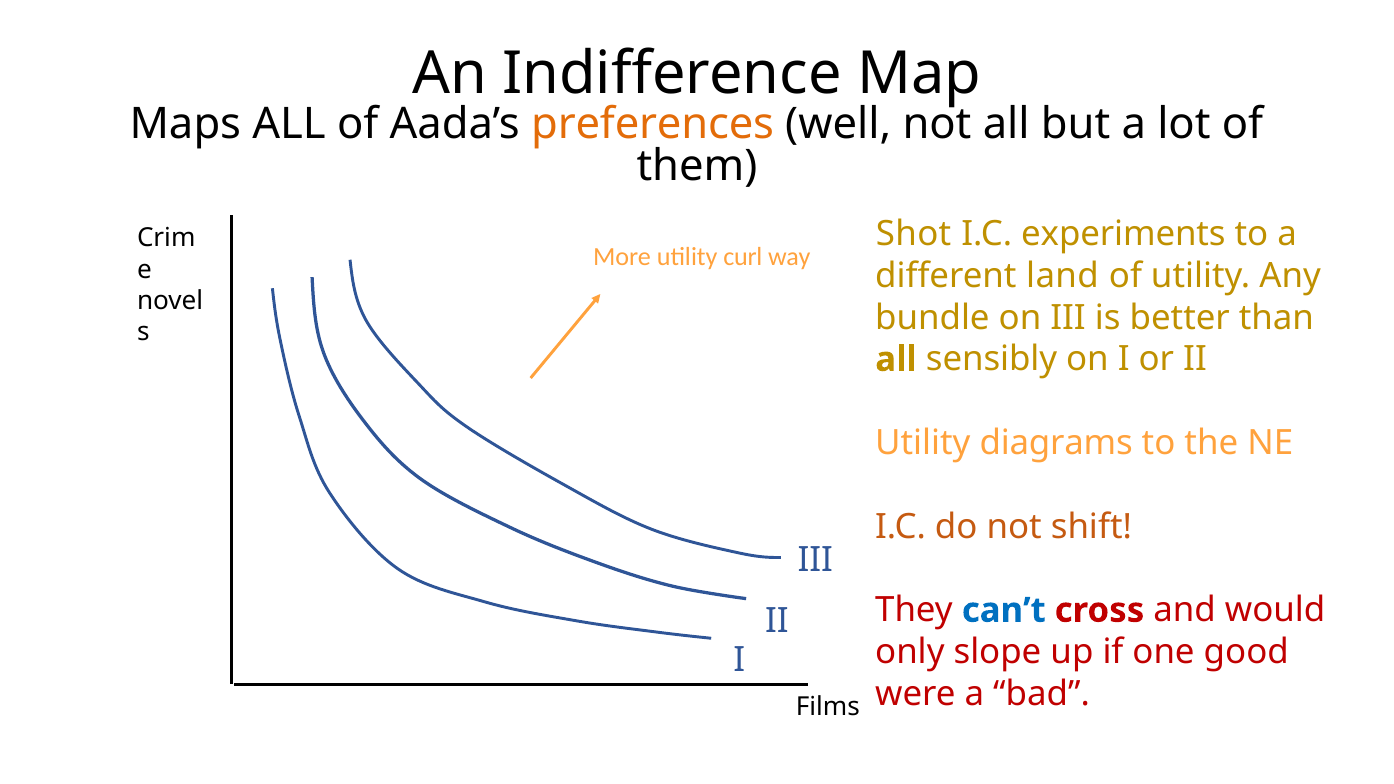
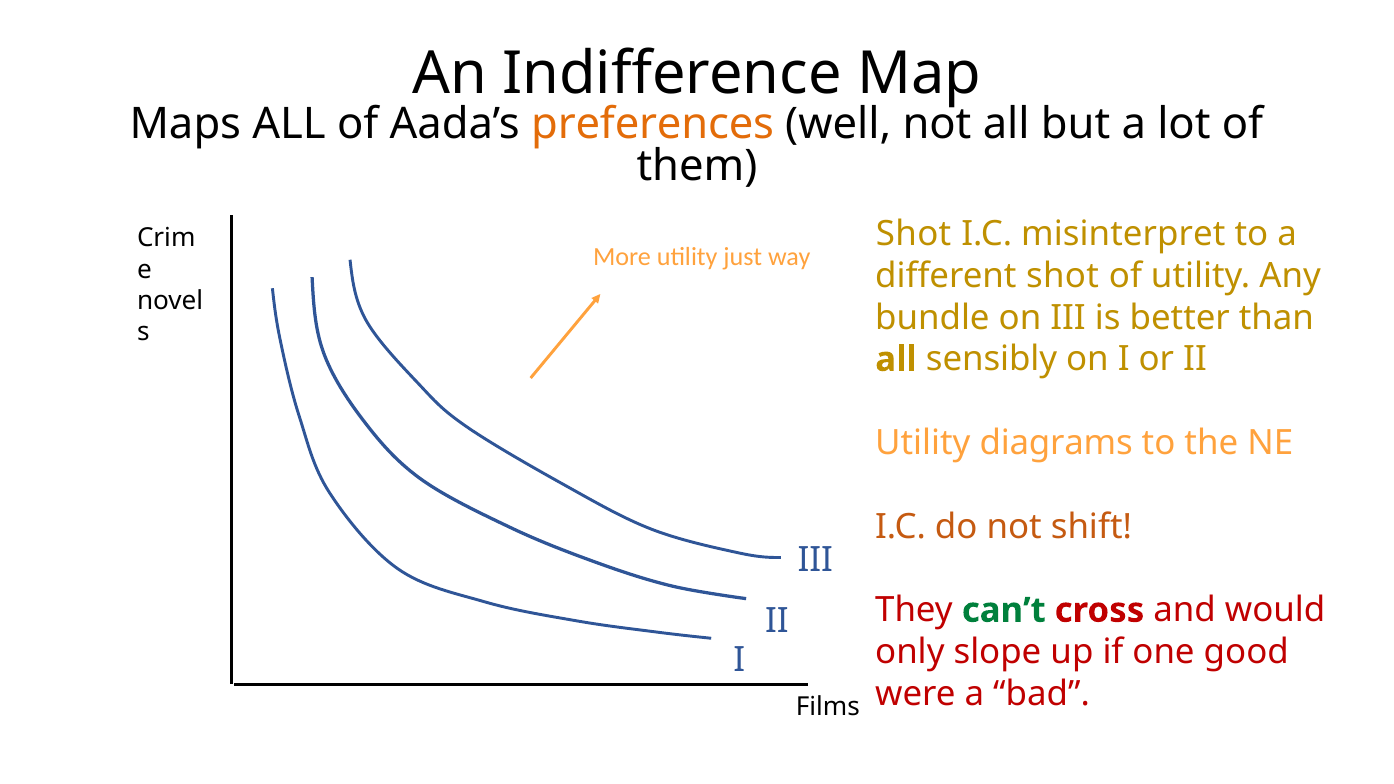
experiments: experiments -> misinterpret
curl: curl -> just
different land: land -> shot
can’t colour: blue -> green
